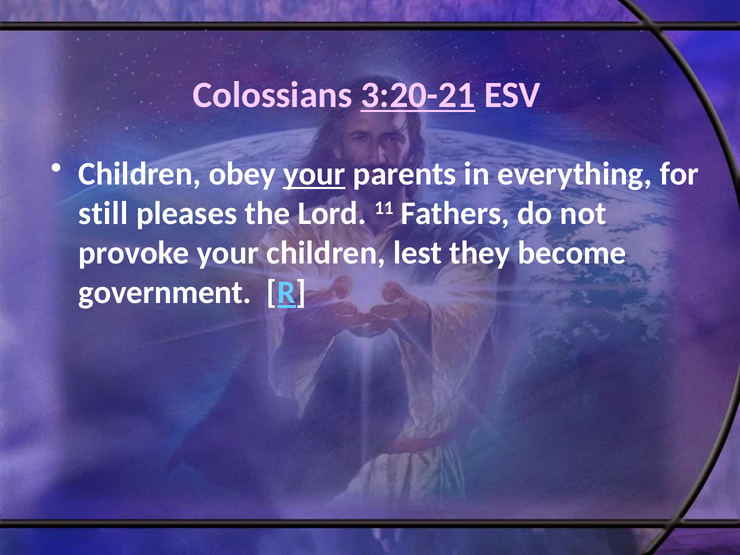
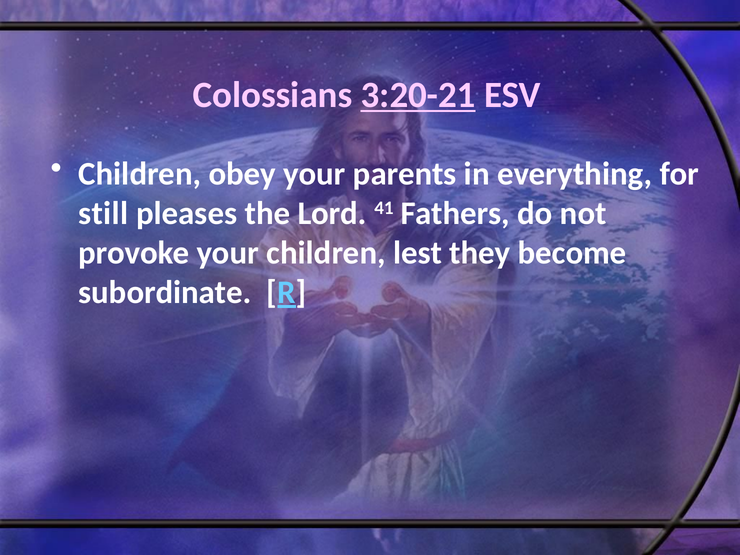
your at (314, 174) underline: present -> none
11: 11 -> 41
government: government -> subordinate
